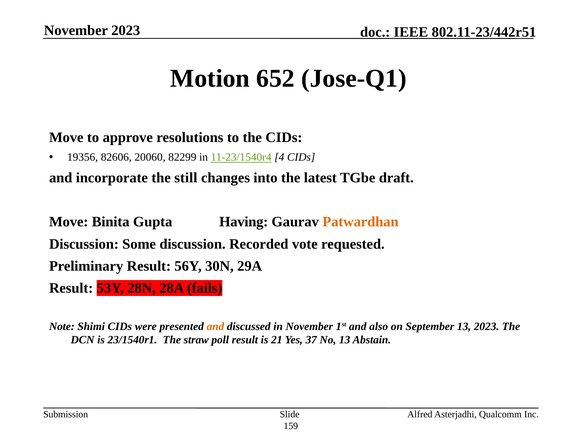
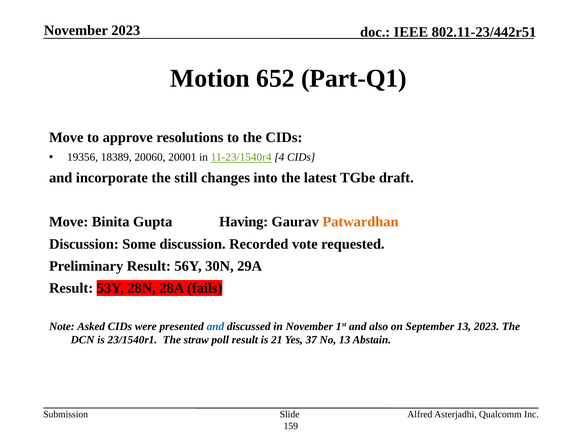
Jose-Q1: Jose-Q1 -> Part-Q1
82606: 82606 -> 18389
82299: 82299 -> 20001
Shimi: Shimi -> Asked
and at (215, 327) colour: orange -> blue
